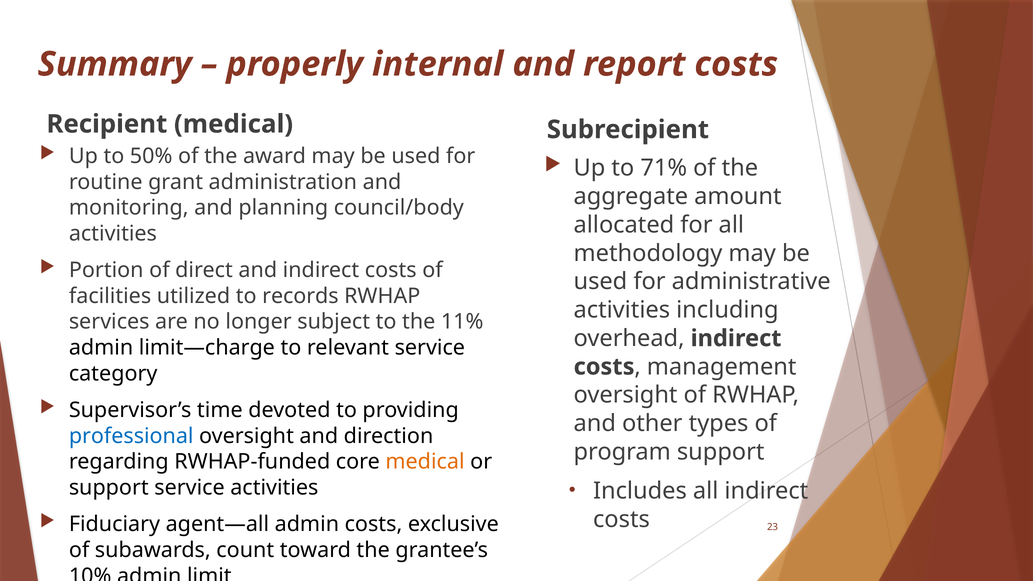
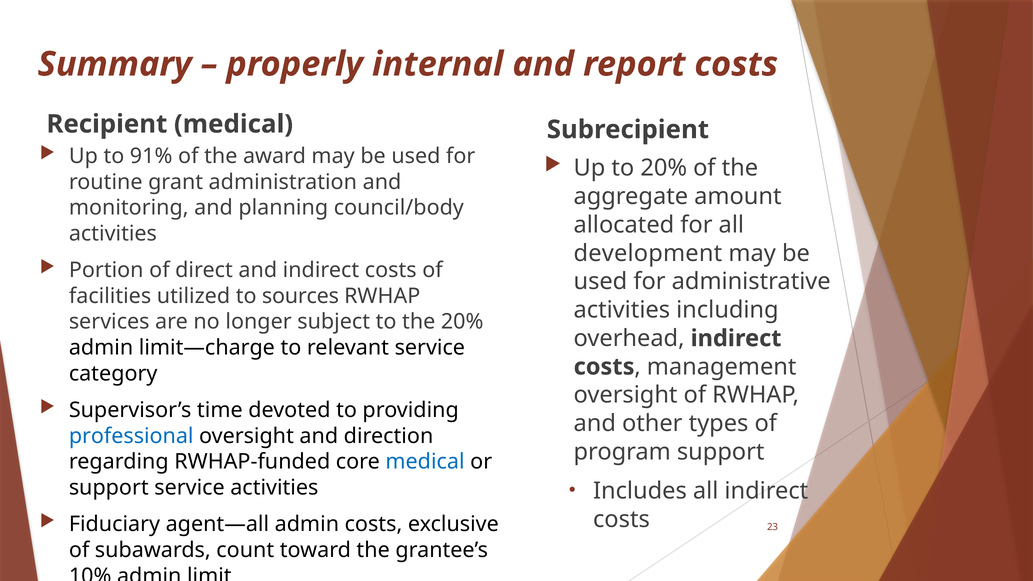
50%: 50% -> 91%
to 71%: 71% -> 20%
methodology: methodology -> development
records: records -> sources
the 11%: 11% -> 20%
medical at (425, 462) colour: orange -> blue
